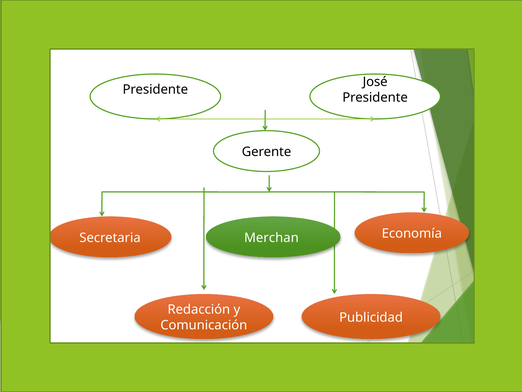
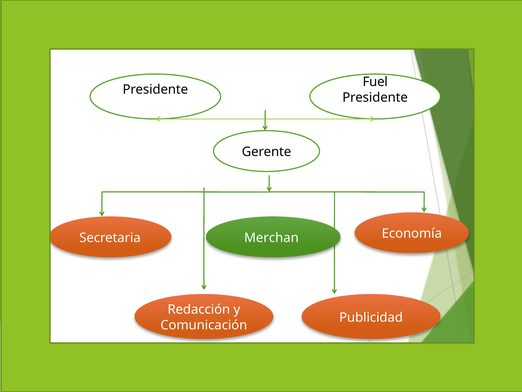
José: José -> Fuel
